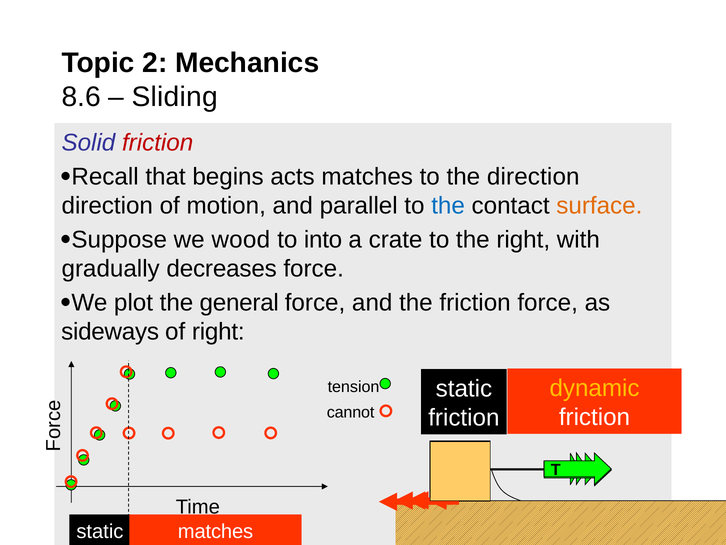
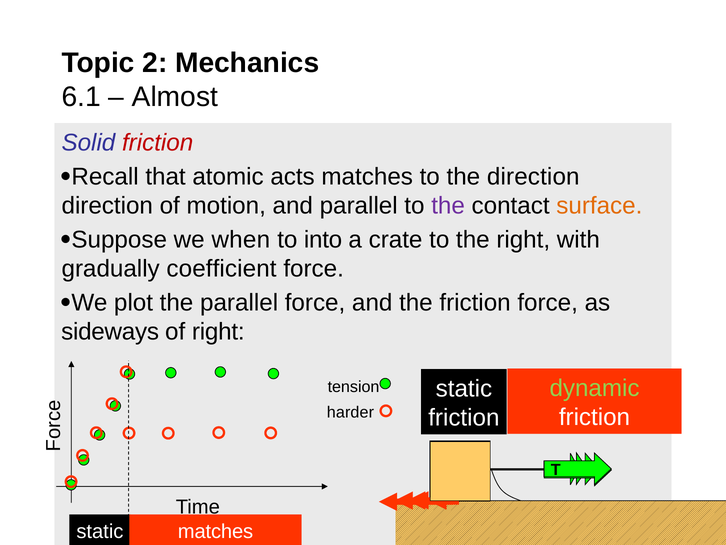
8.6: 8.6 -> 6.1
Sliding: Sliding -> Almost
begins: begins -> atomic
the at (448, 206) colour: blue -> purple
wood: wood -> when
decreases: decreases -> coefficient
the general: general -> parallel
dynamic colour: yellow -> light green
cannot: cannot -> harder
